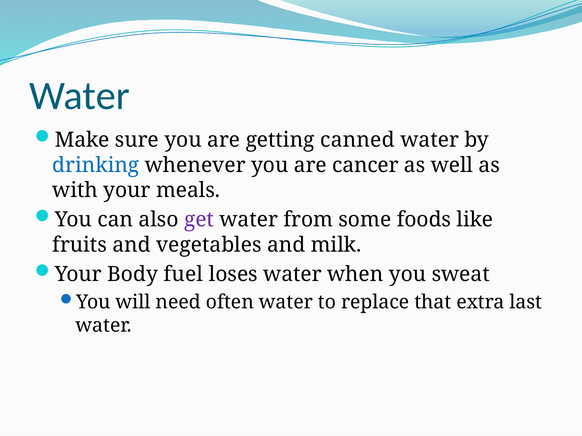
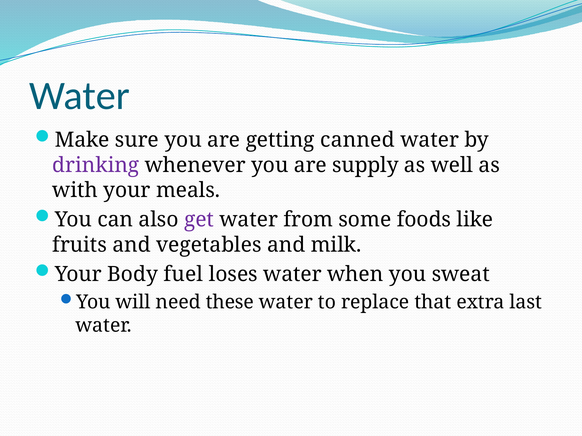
drinking colour: blue -> purple
cancer: cancer -> supply
often: often -> these
